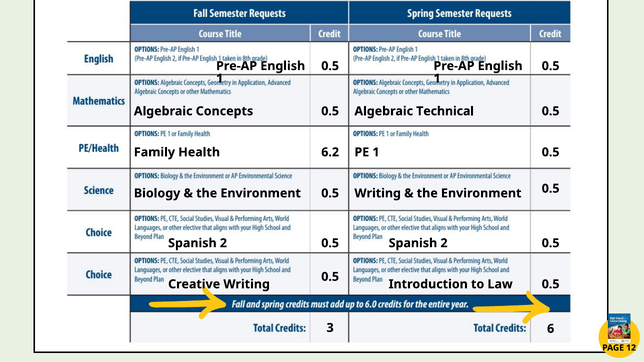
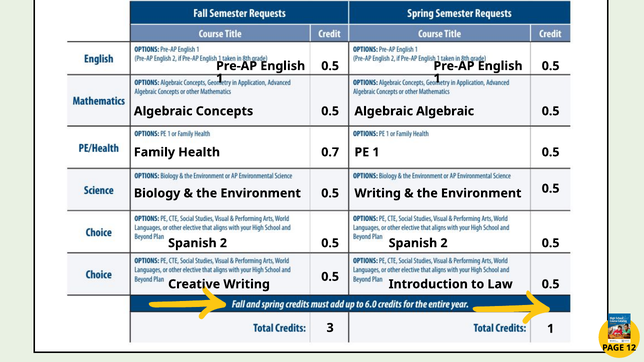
Algebraic Technical: Technical -> Algebraic
6.2: 6.2 -> 0.7
3 6: 6 -> 1
